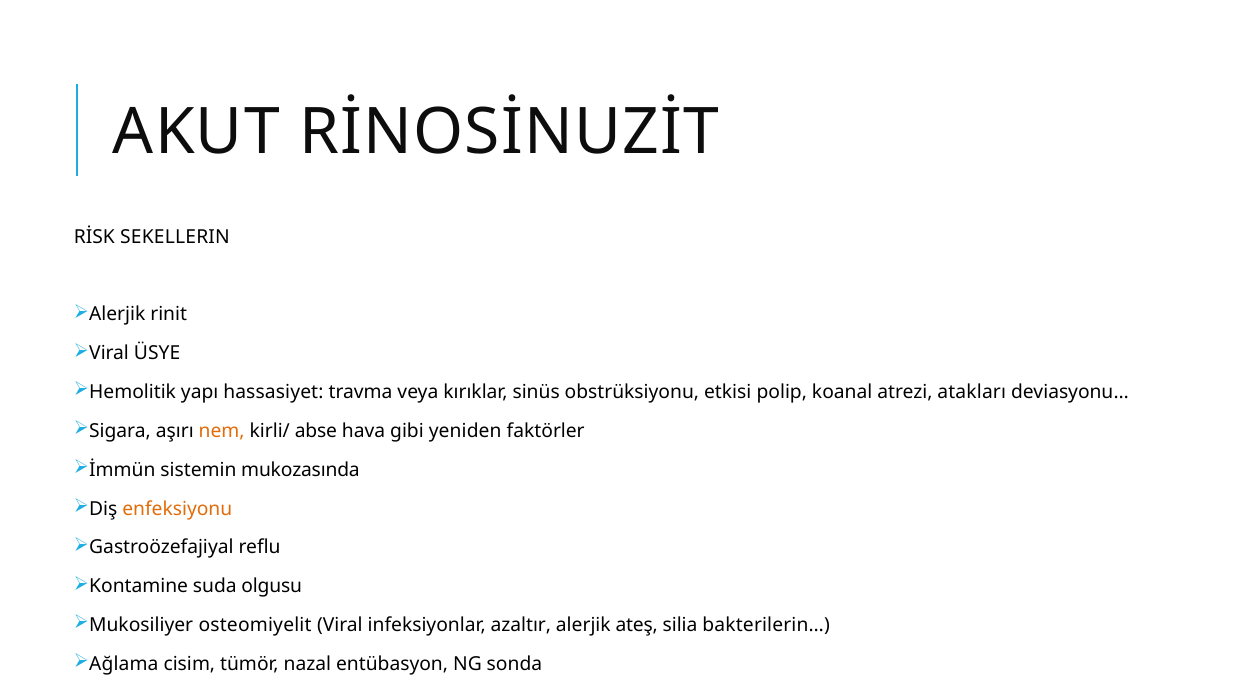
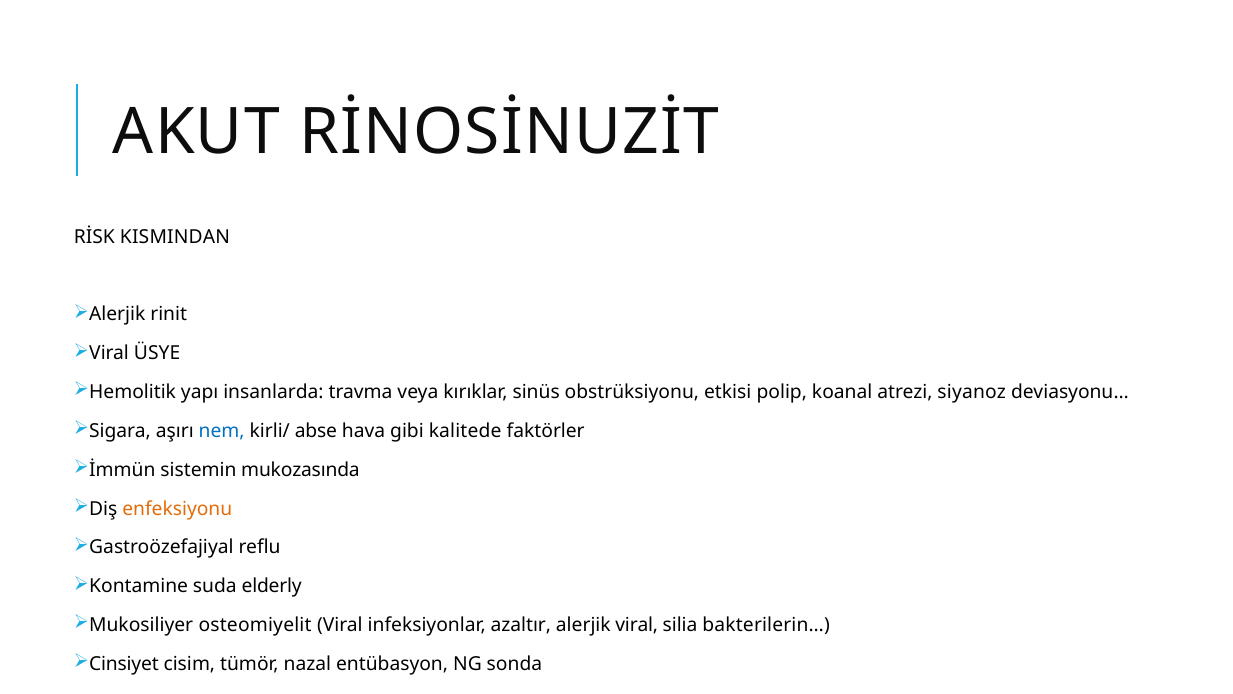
SEKELLERIN: SEKELLERIN -> KISMINDAN
hassasiyet: hassasiyet -> insanlarda
atakları: atakları -> siyanoz
nem colour: orange -> blue
yeniden: yeniden -> kalitede
olgusu: olgusu -> elderly
alerjik ateş: ateş -> viral
Ağlama: Ağlama -> Cinsiyet
